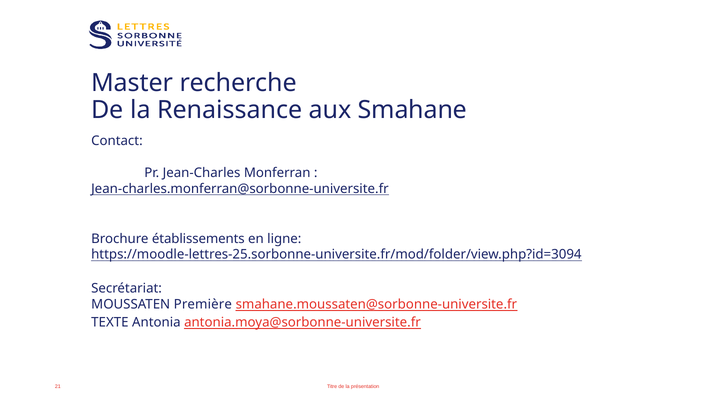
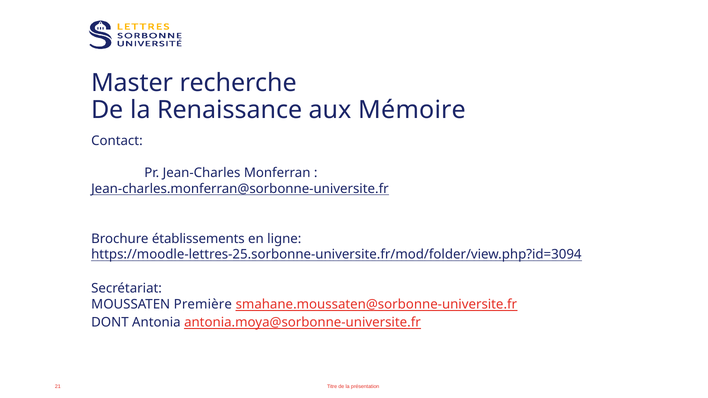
Smahane: Smahane -> Mémoire
TEXTE: TEXTE -> DONT
